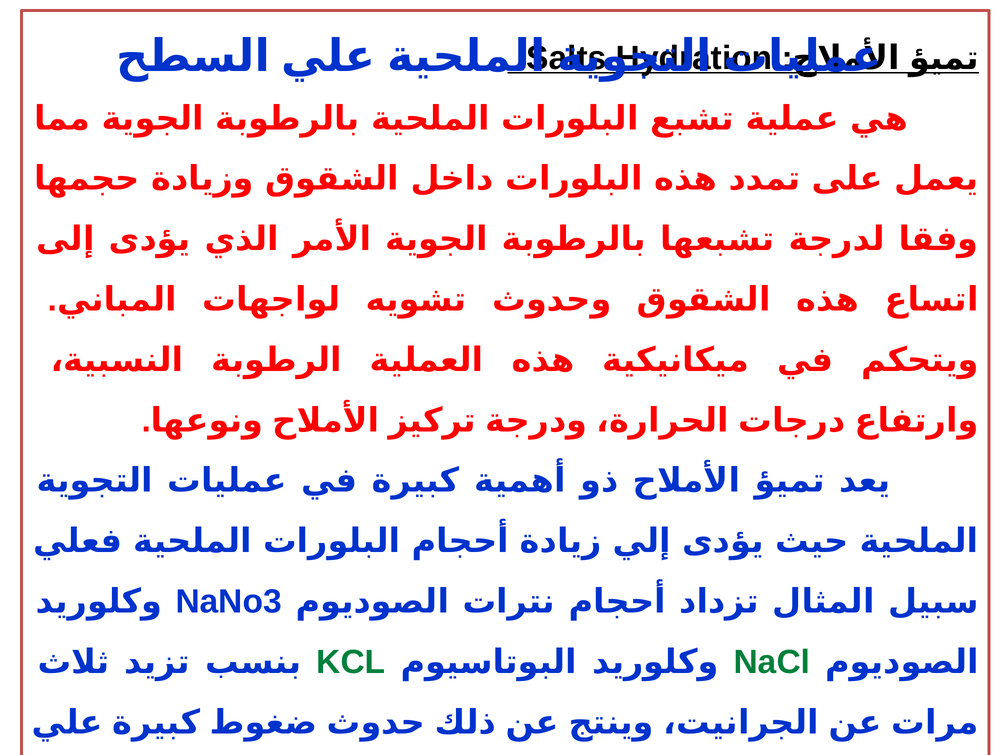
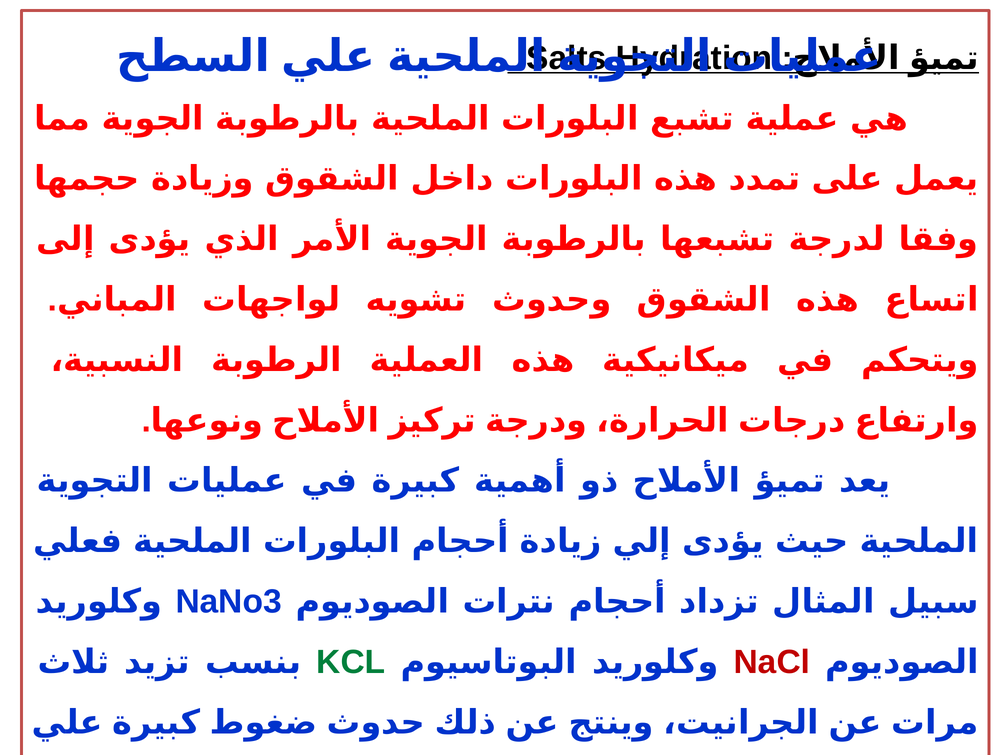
NaCl colour: green -> red
